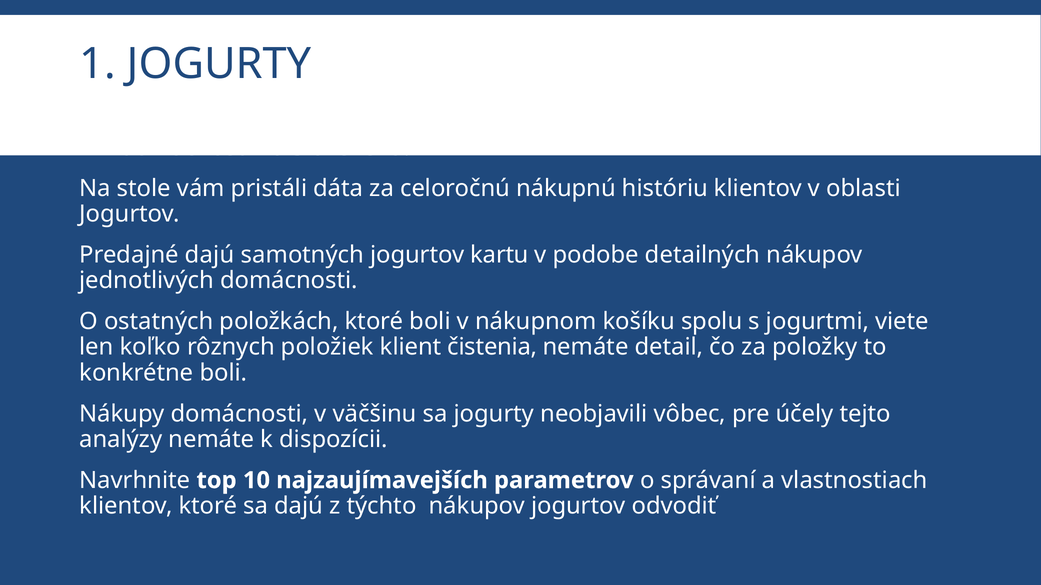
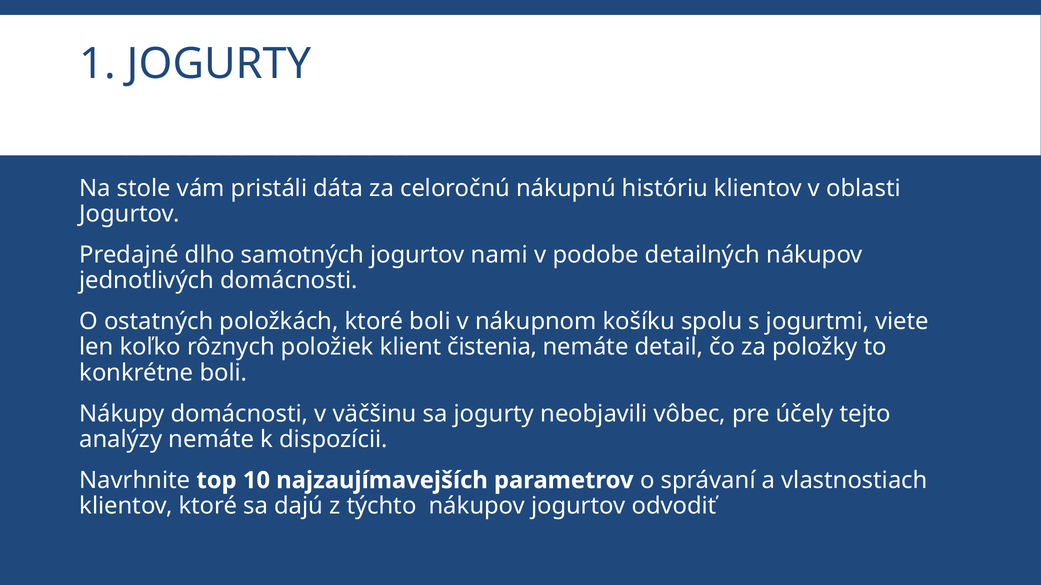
Predajné dajú: dajú -> dlho
kartu: kartu -> nami
